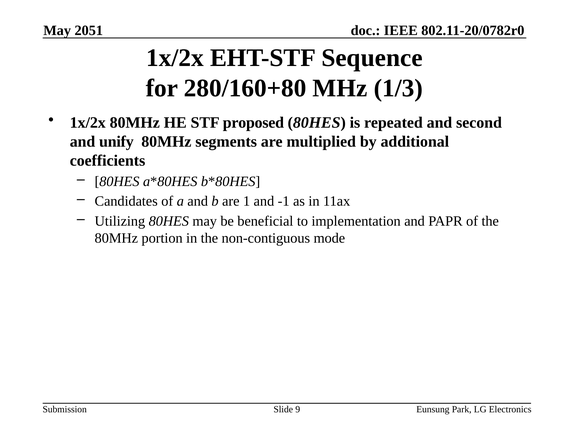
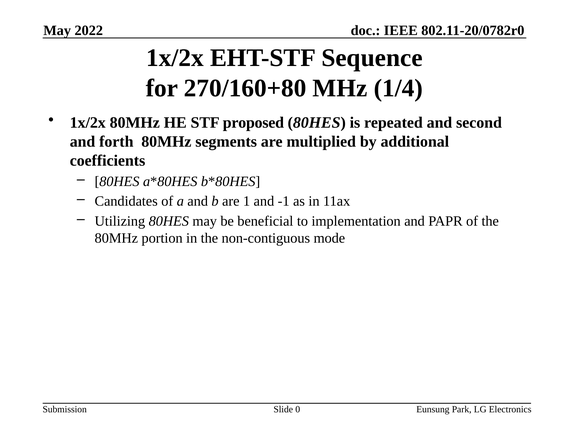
2051: 2051 -> 2022
280/160+80: 280/160+80 -> 270/160+80
1/3: 1/3 -> 1/4
unify: unify -> forth
9: 9 -> 0
